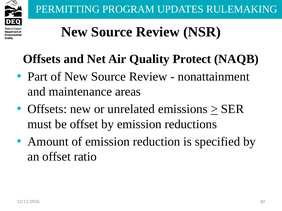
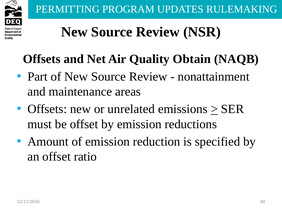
Protect: Protect -> Obtain
